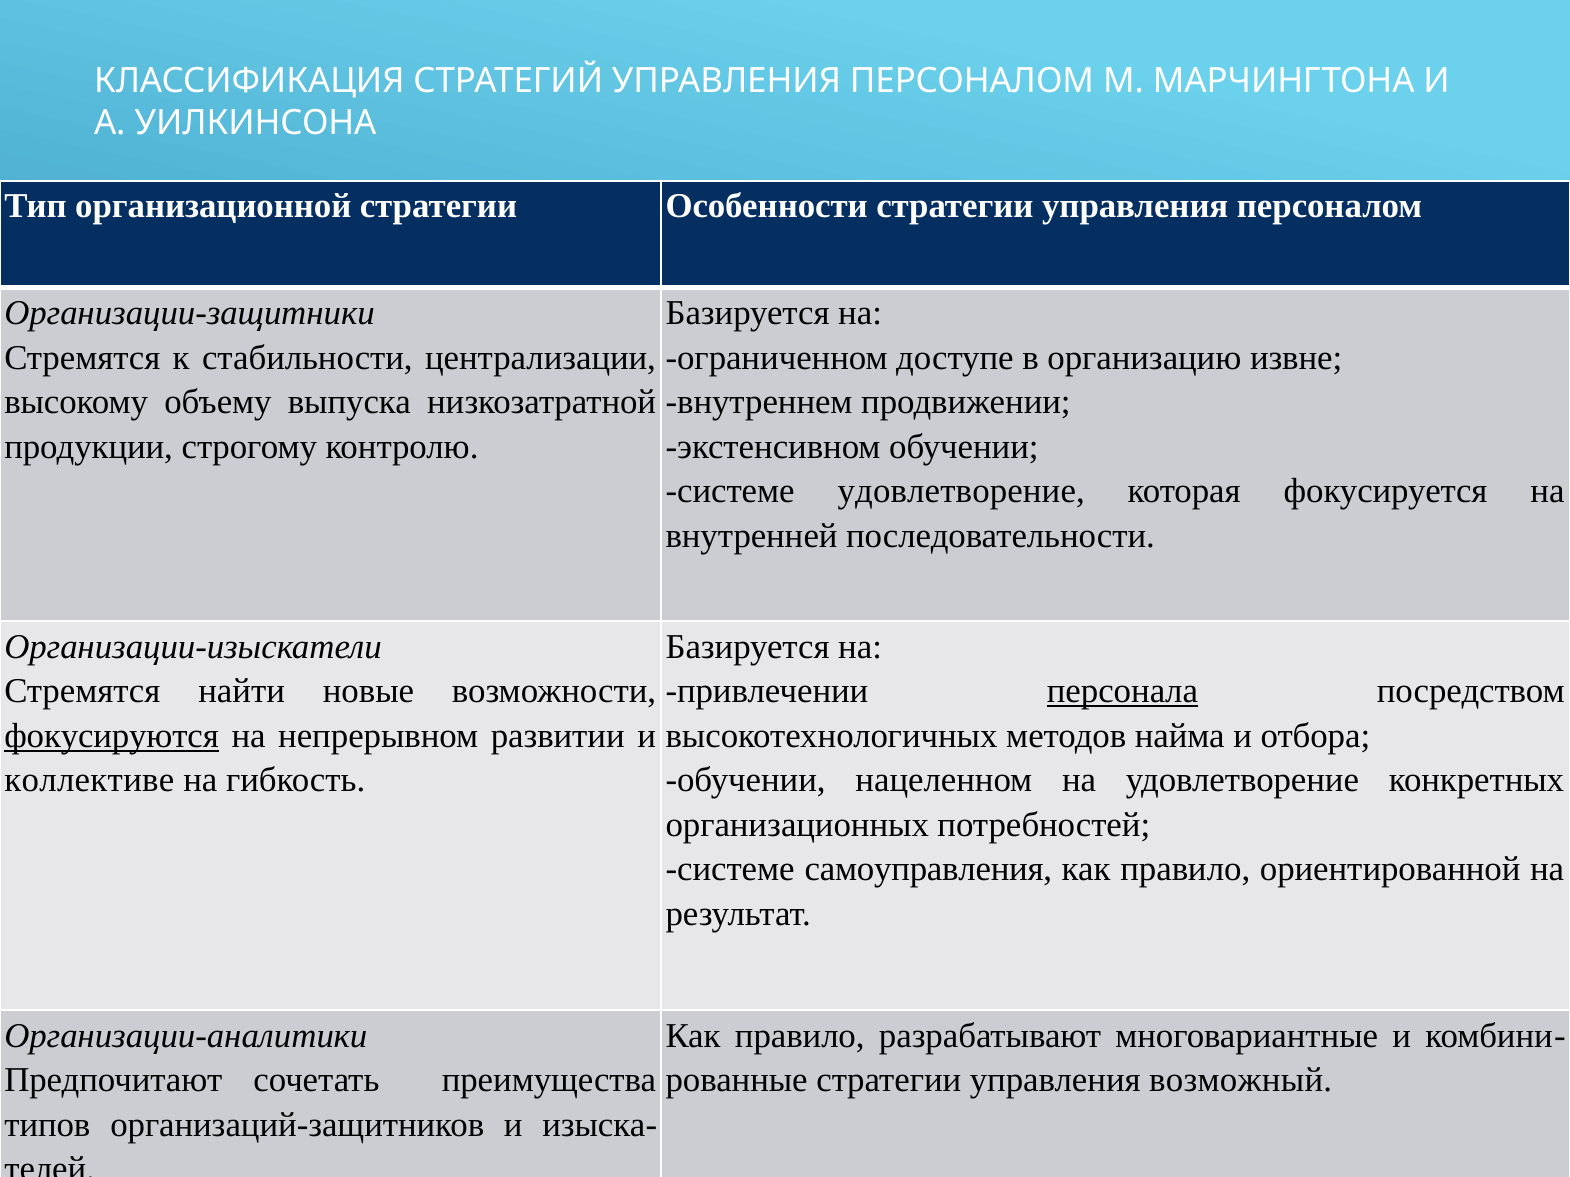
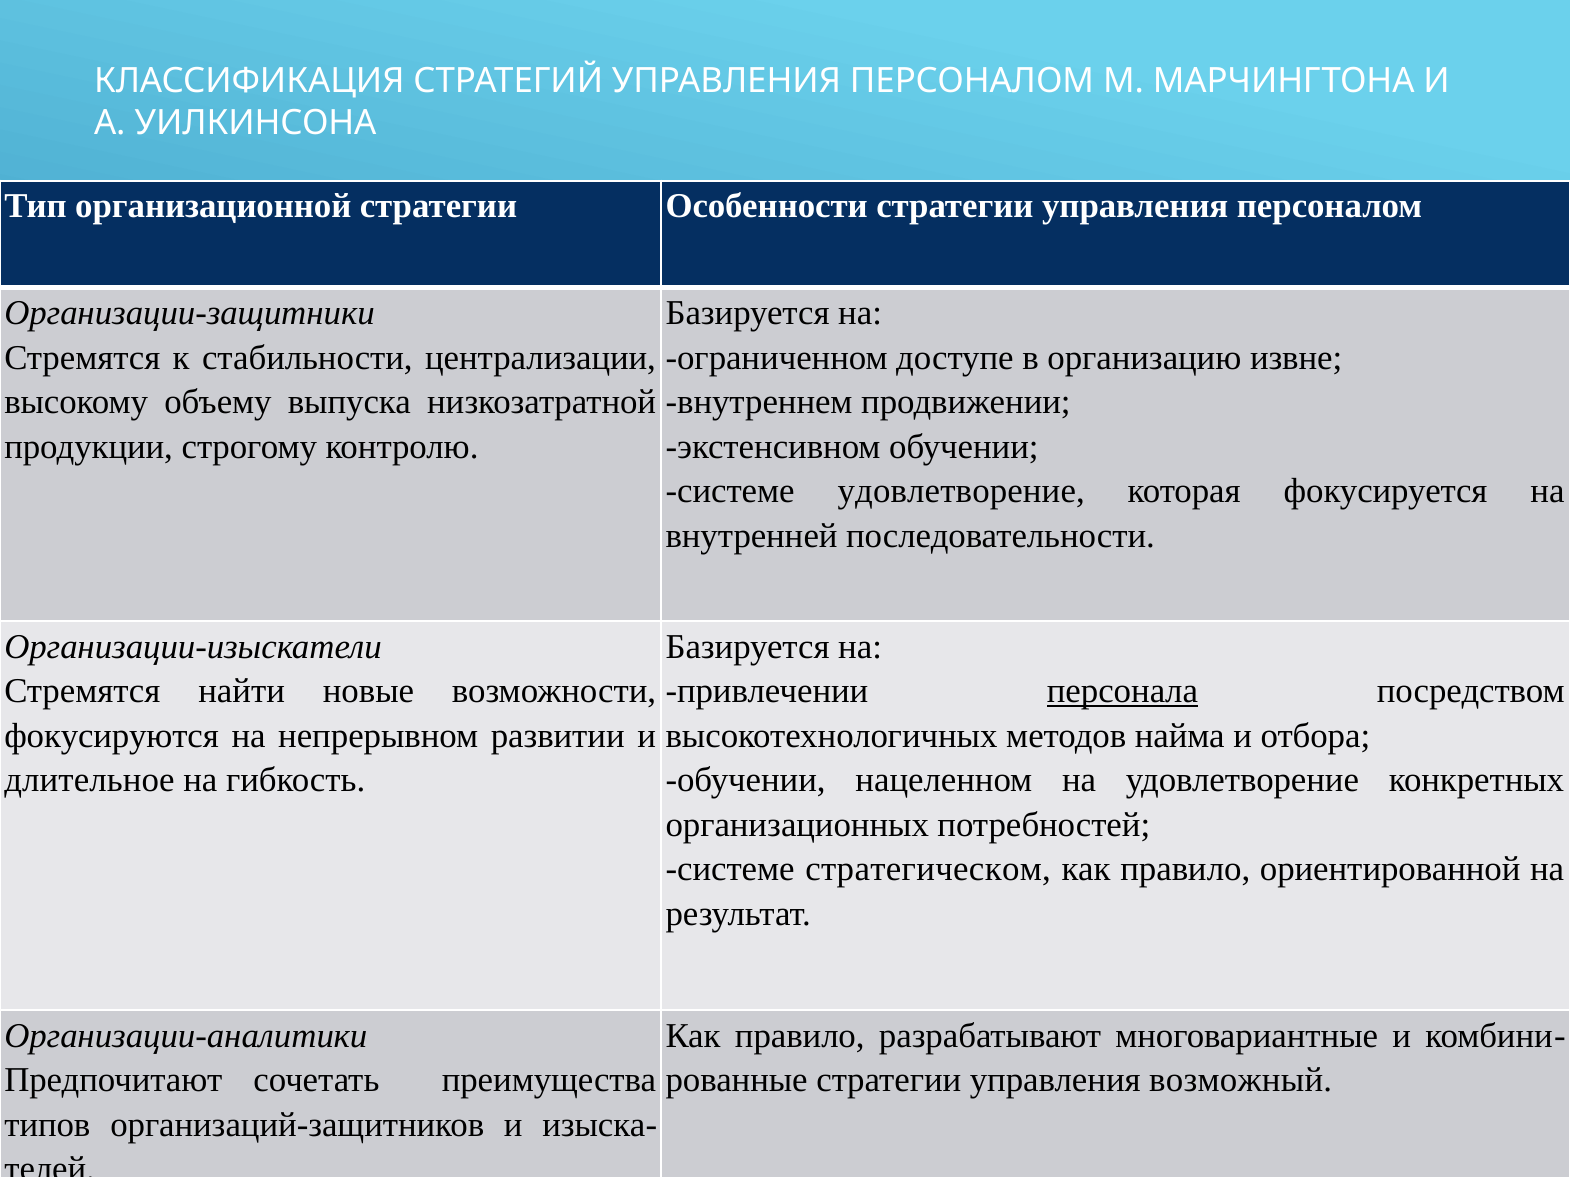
фокусируются underline: present -> none
коллективе: коллективе -> длительное
самоуправления: самоуправления -> стратегическом
